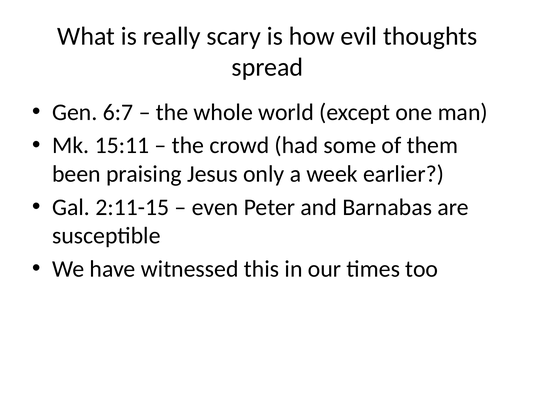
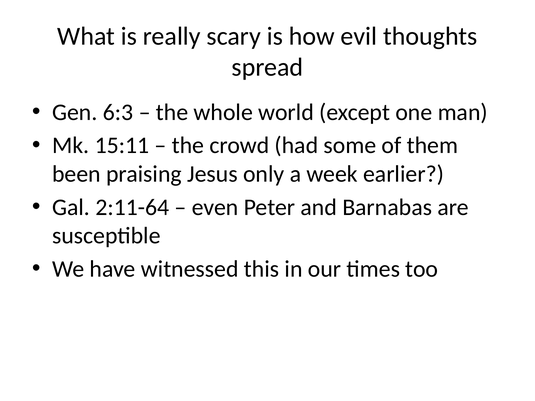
6:7: 6:7 -> 6:3
2:11-15: 2:11-15 -> 2:11-64
